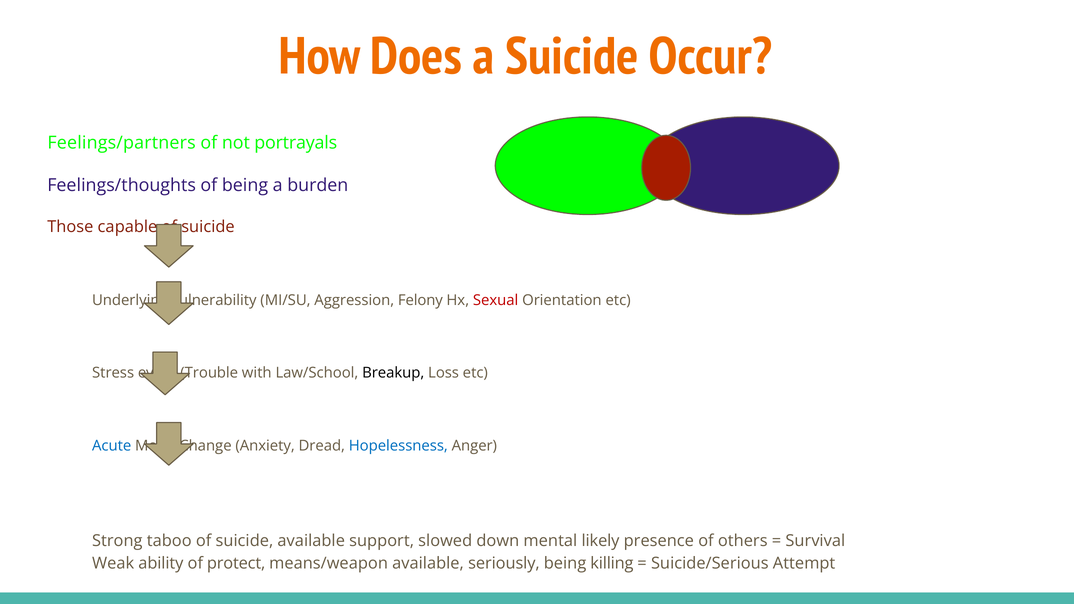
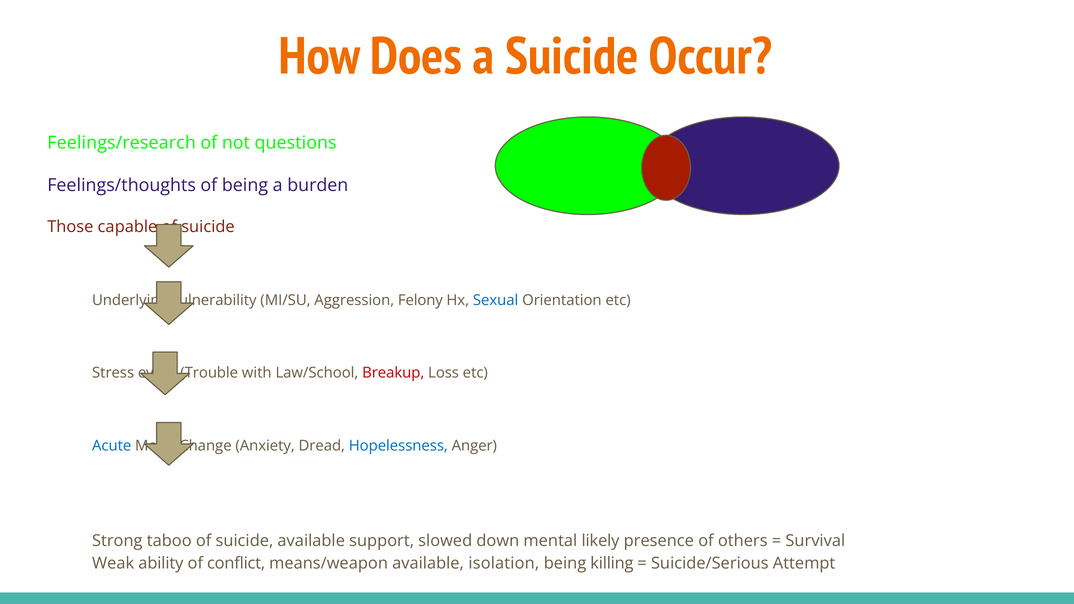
Feelings/partners: Feelings/partners -> Feelings/research
portrayals: portrayals -> questions
Sexual colour: red -> blue
Breakup colour: black -> red
protect: protect -> conflict
seriously: seriously -> isolation
